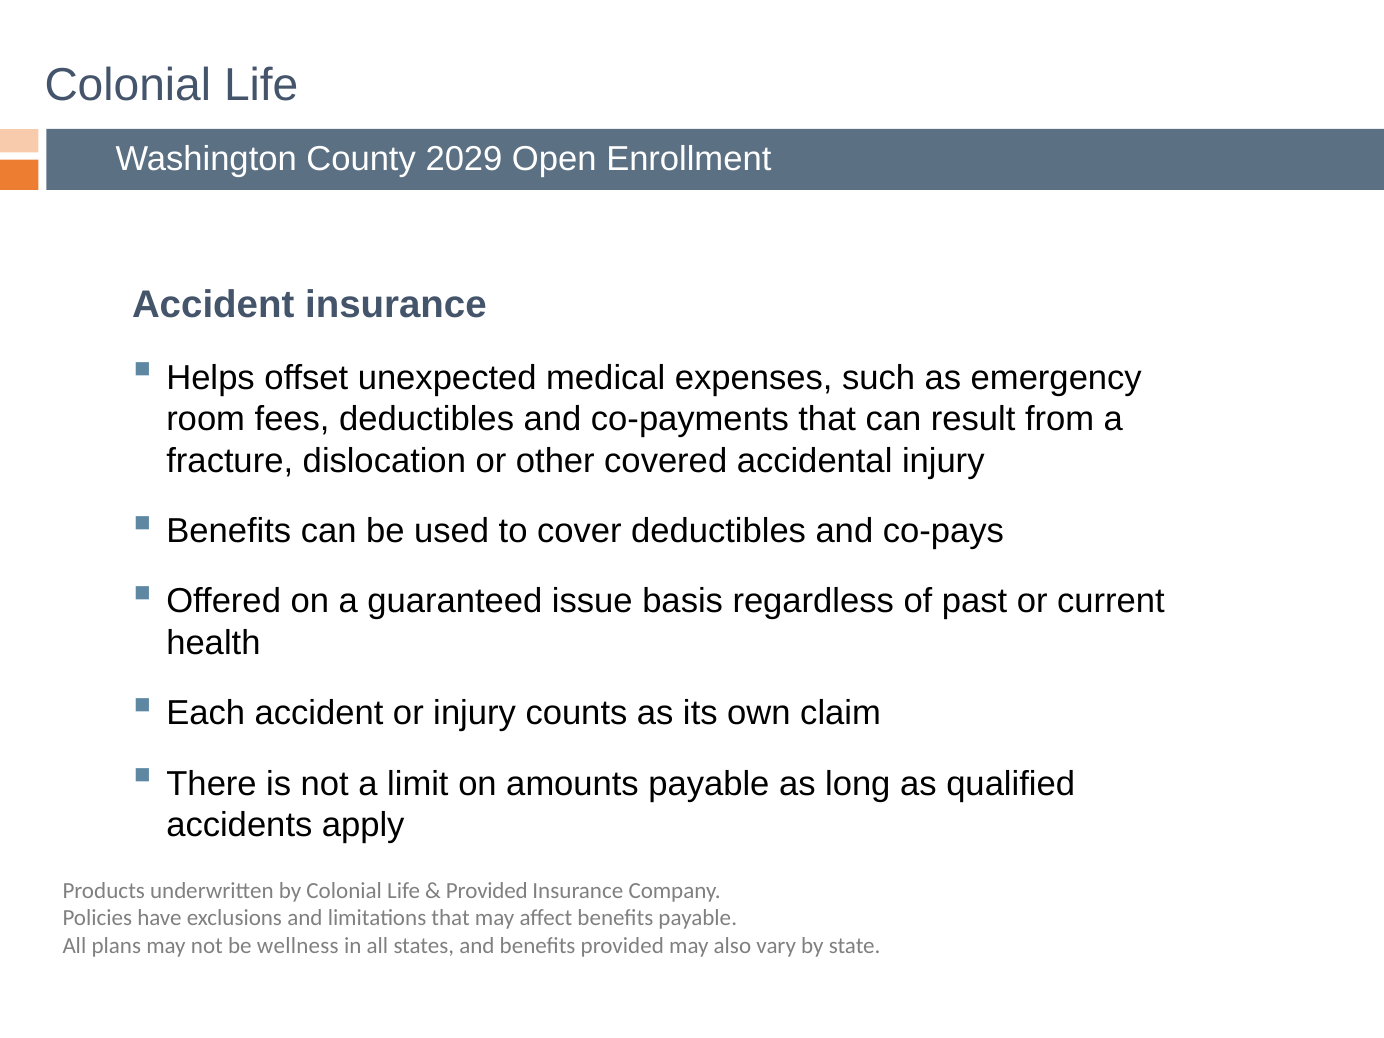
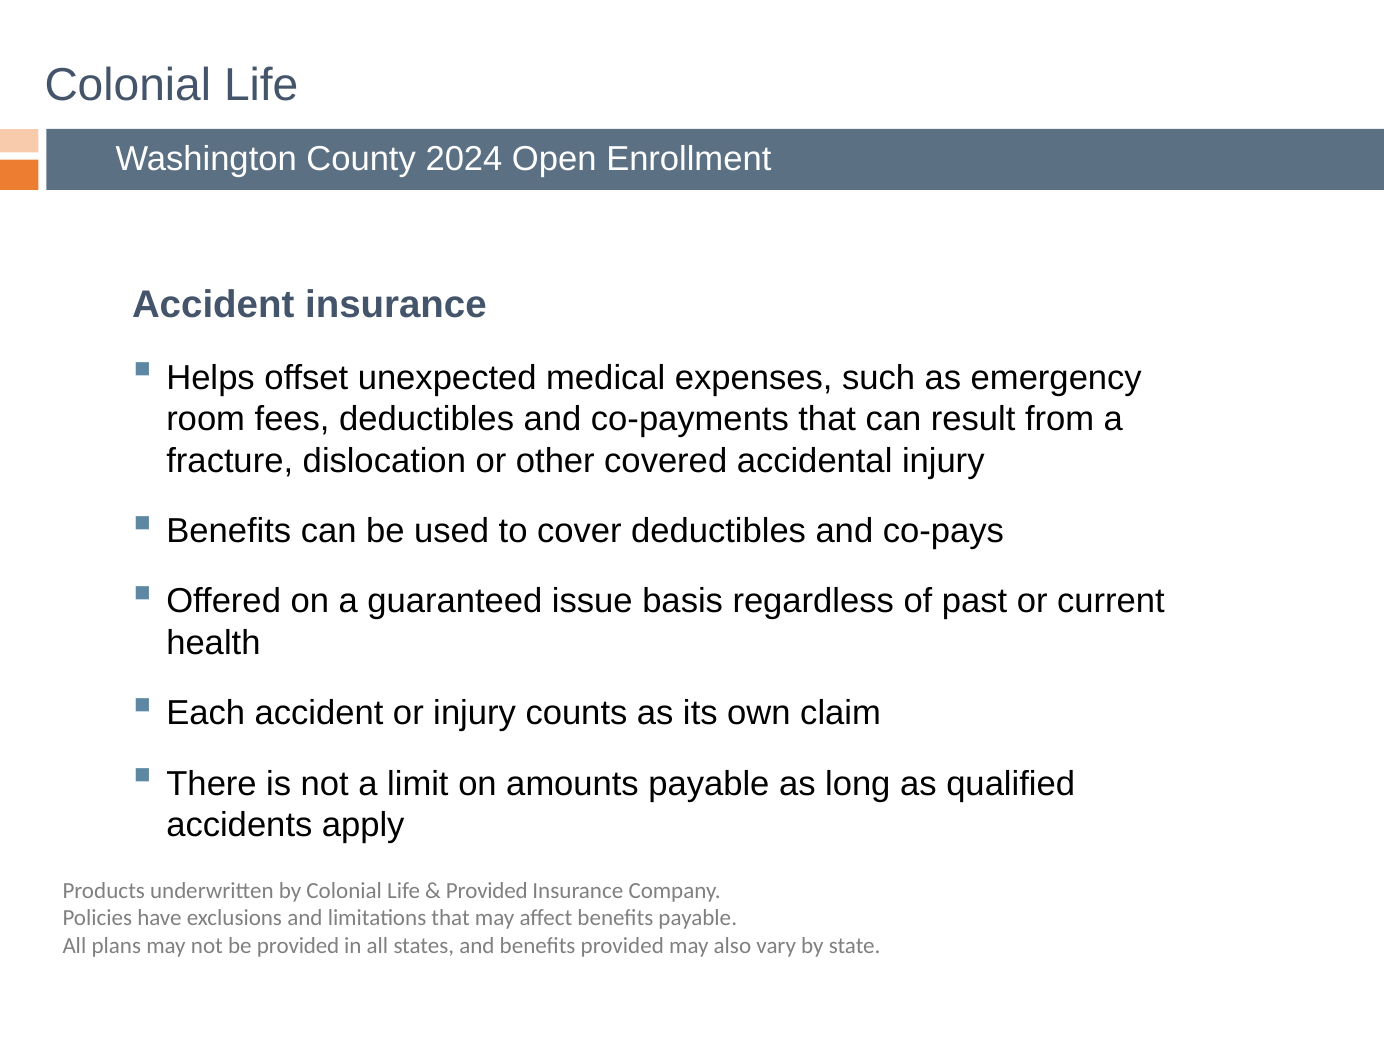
2029: 2029 -> 2024
be wellness: wellness -> provided
